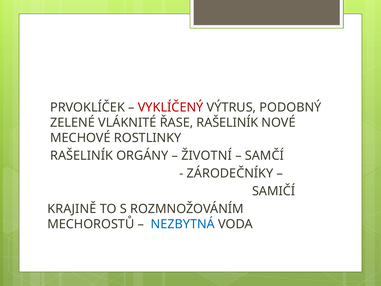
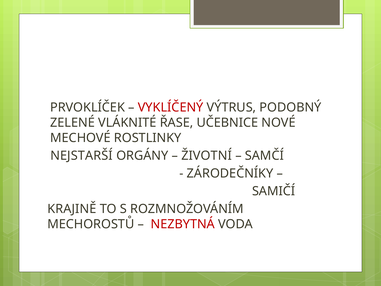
ŘASE RAŠELINÍK: RAŠELINÍK -> UČEBNICE
RAŠELINÍK at (82, 155): RAŠELINÍK -> NEJSTARŠÍ
NEZBYTNÁ colour: blue -> red
